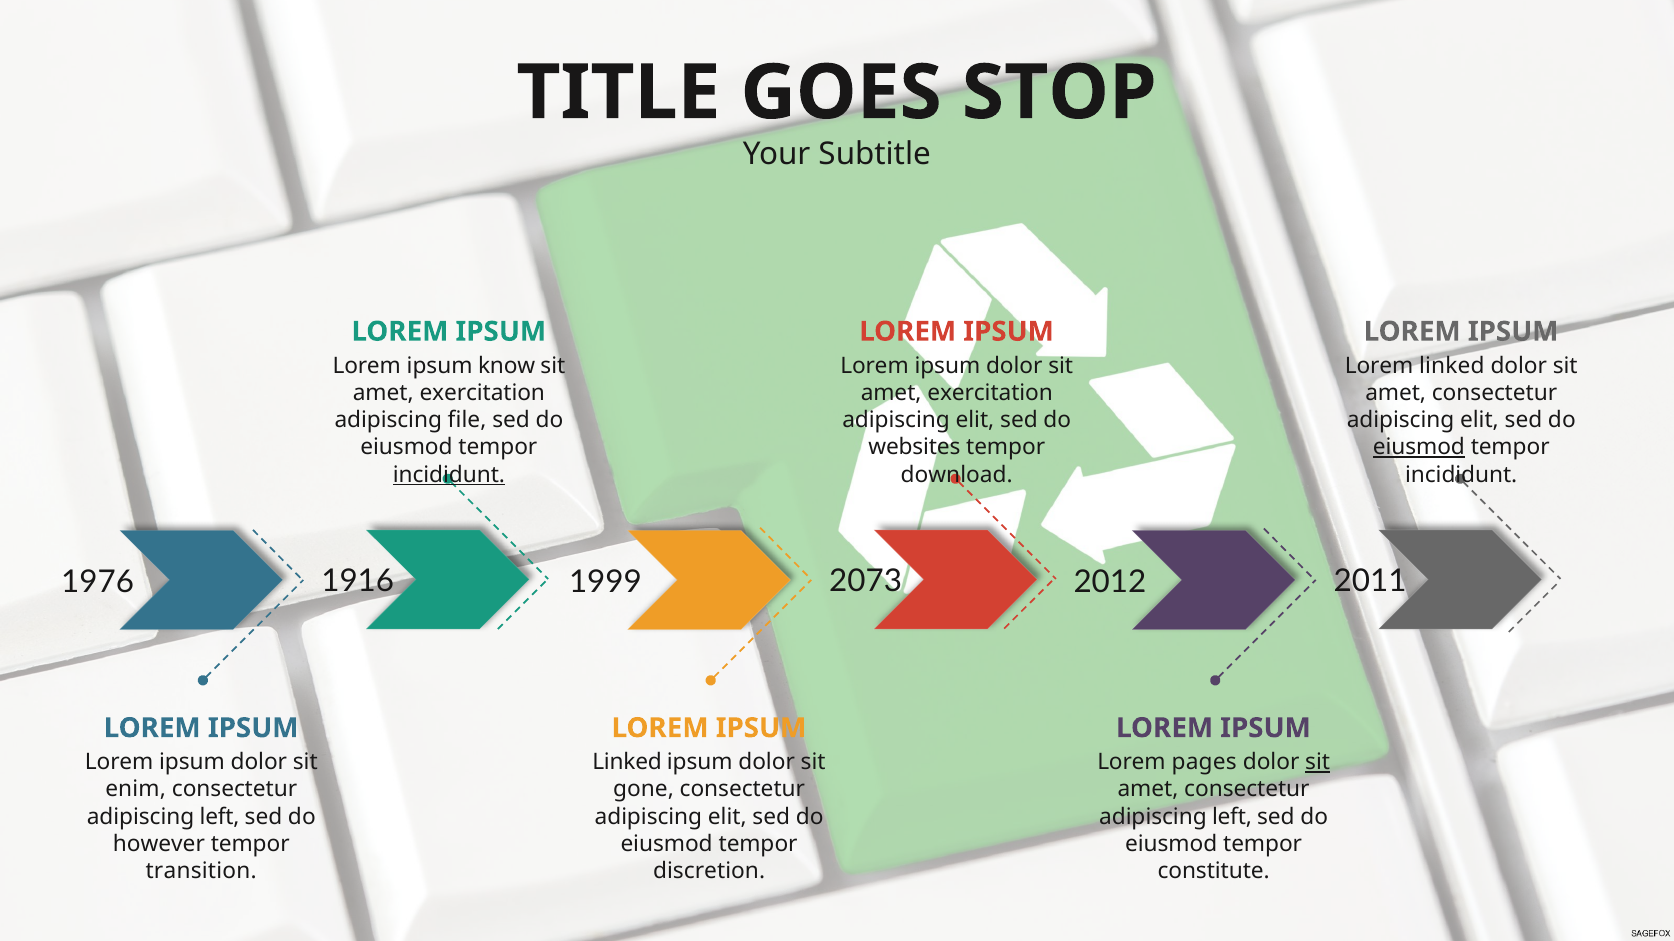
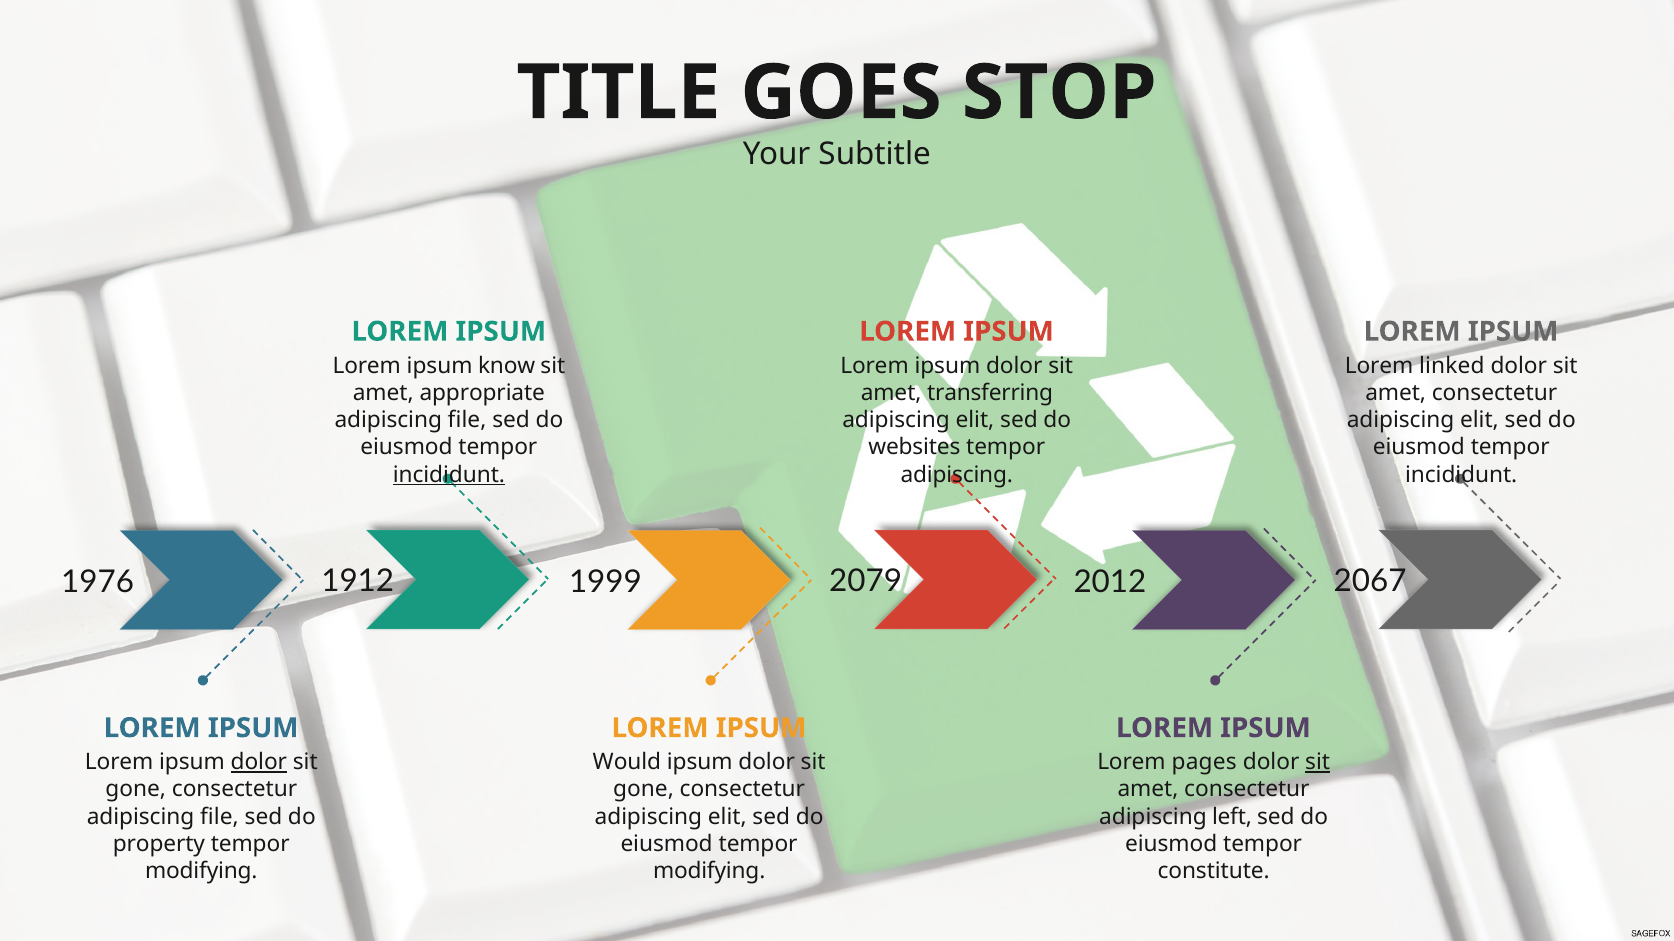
exercitation at (482, 393): exercitation -> appropriate
exercitation at (990, 393): exercitation -> transferring
eiusmod at (1419, 448) underline: present -> none
download at (957, 475): download -> adipiscing
1916: 1916 -> 1912
2073: 2073 -> 2079
2011: 2011 -> 2067
dolor at (259, 763) underline: none -> present
Linked at (627, 763): Linked -> Would
enim at (136, 790): enim -> gone
left at (220, 817): left -> file
however: however -> property
transition at (201, 872): transition -> modifying
discretion at (709, 872): discretion -> modifying
